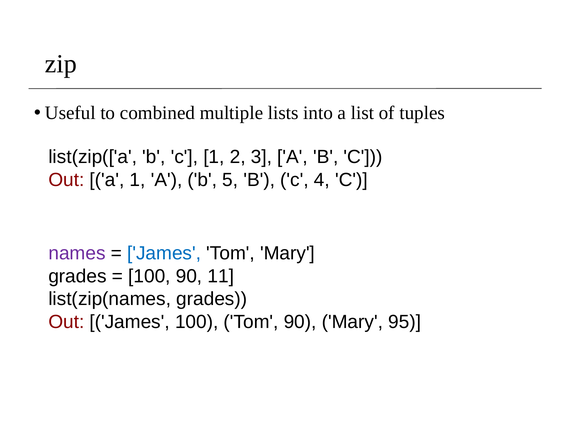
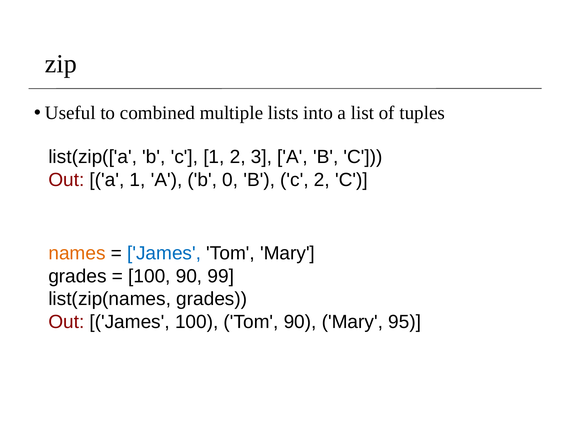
5: 5 -> 0
c 4: 4 -> 2
names colour: purple -> orange
11: 11 -> 99
